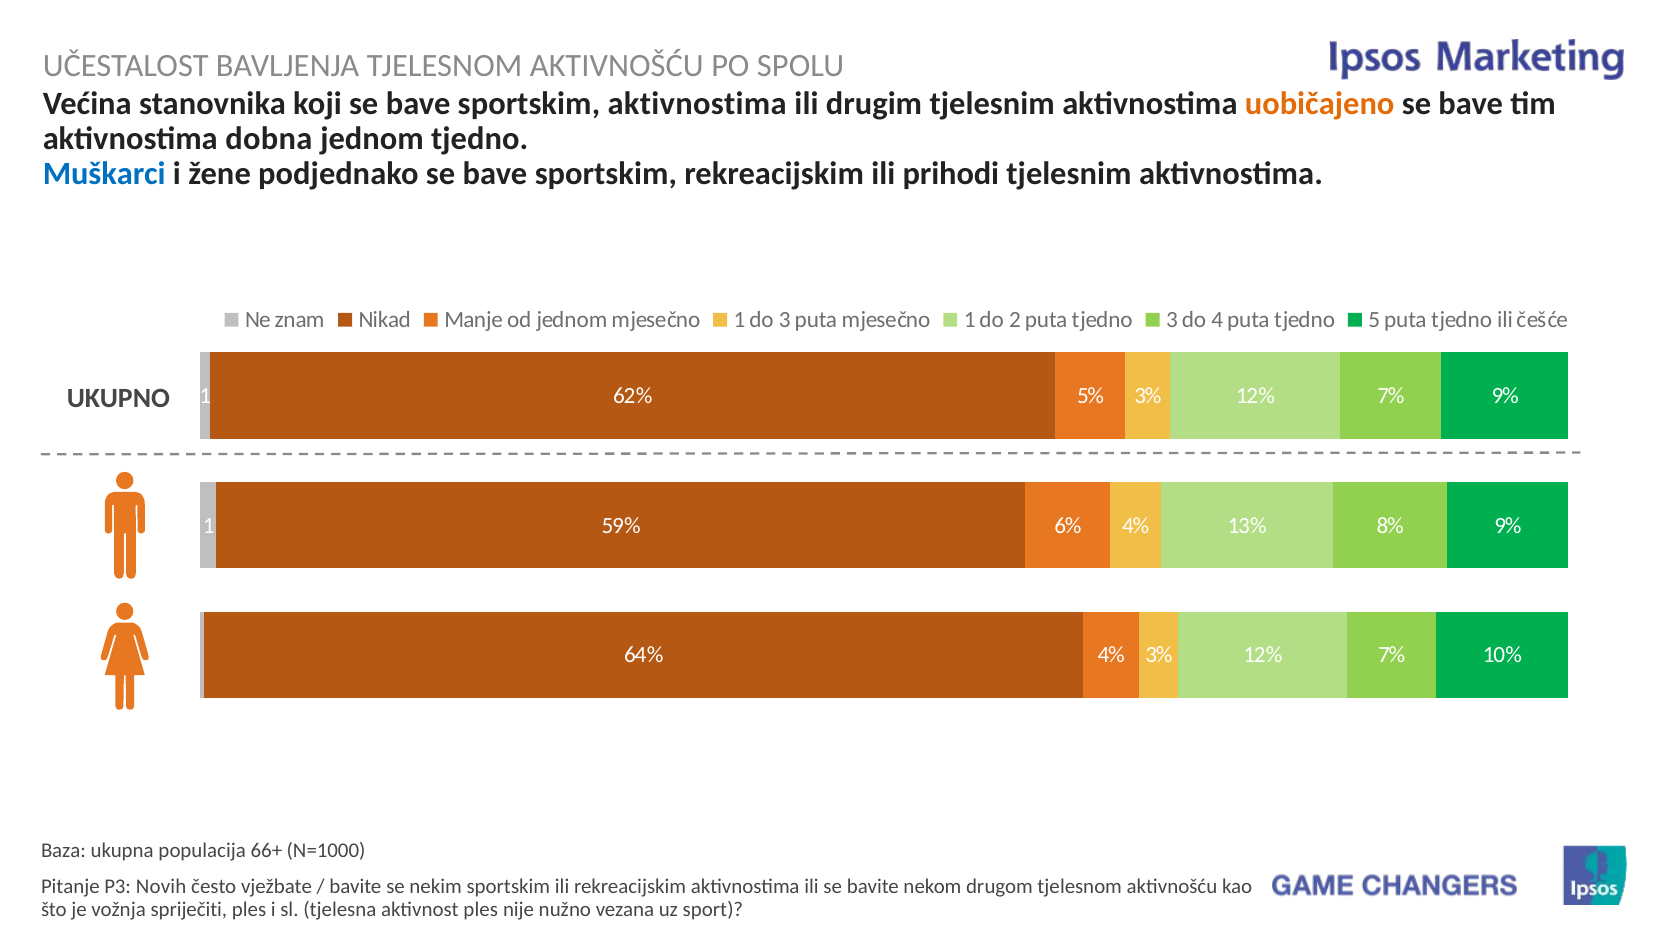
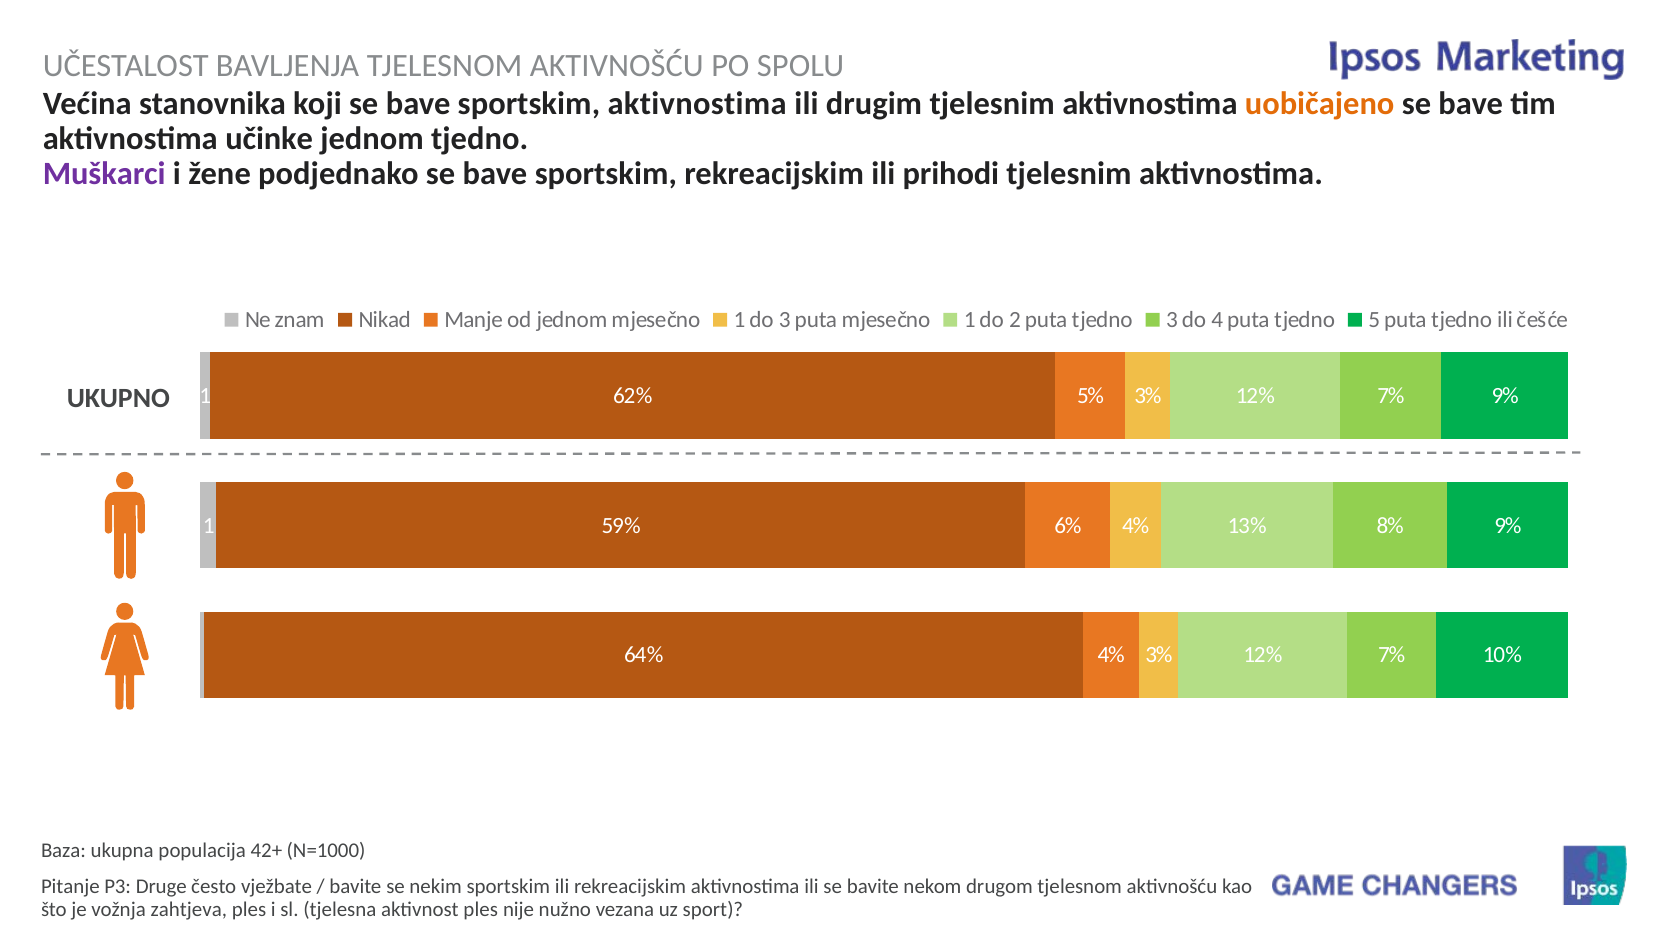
dobna: dobna -> učinke
Muškarci colour: blue -> purple
66+: 66+ -> 42+
Novih: Novih -> Druge
spriječiti: spriječiti -> zahtjeva
